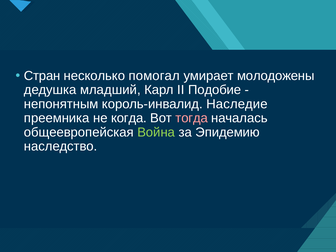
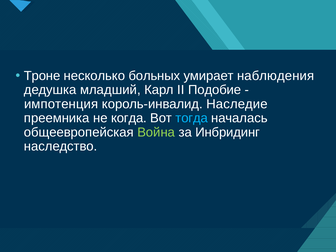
Стран: Стран -> Троне
помогал: помогал -> больных
молодожены: молодожены -> наблюдения
непонятным: непонятным -> импотенция
тогда colour: pink -> light blue
Эпидемию: Эпидемию -> Инбридинг
